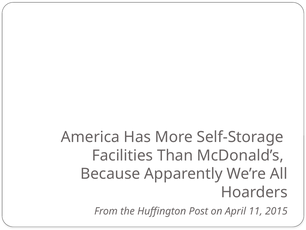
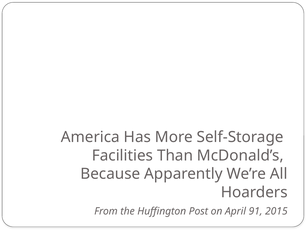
11: 11 -> 91
